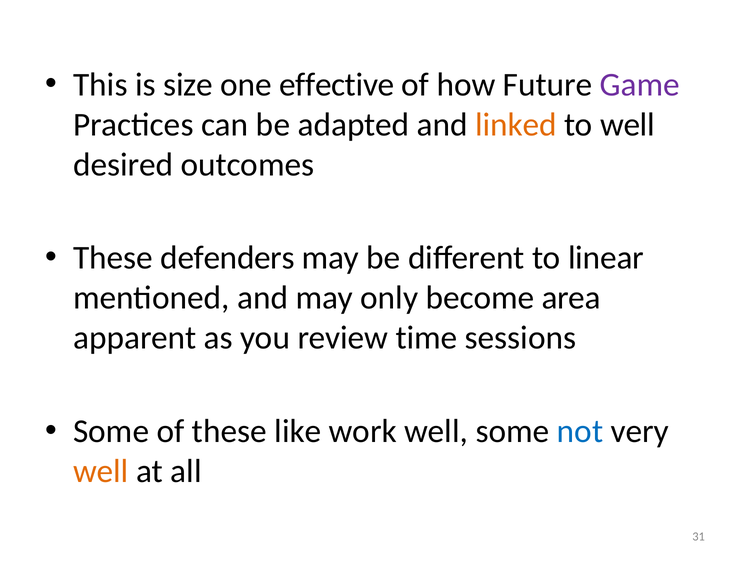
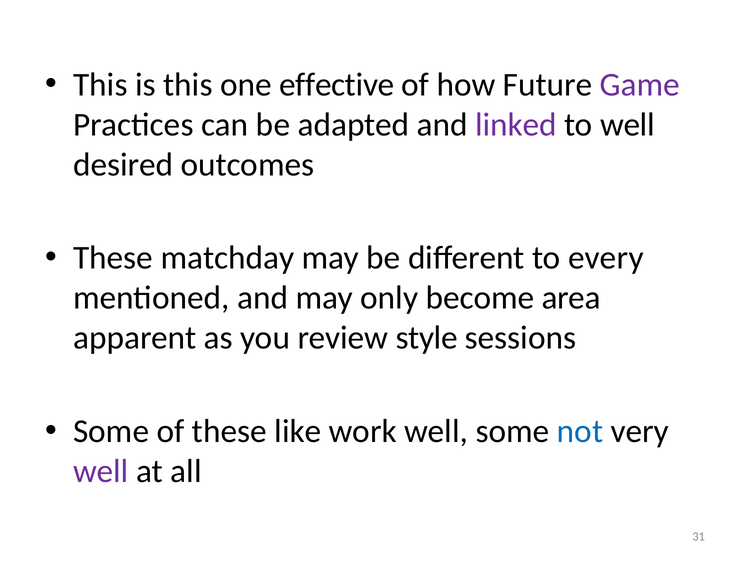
is size: size -> this
linked colour: orange -> purple
defenders: defenders -> matchday
linear: linear -> every
time: time -> style
well at (101, 472) colour: orange -> purple
